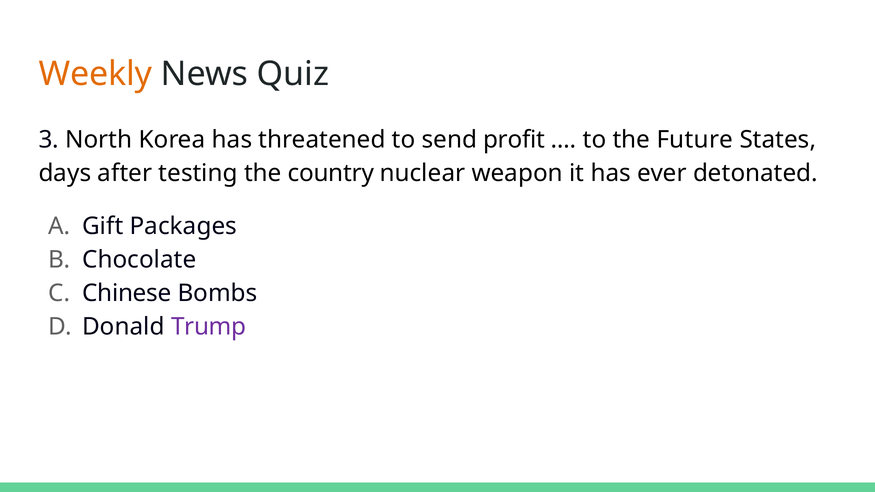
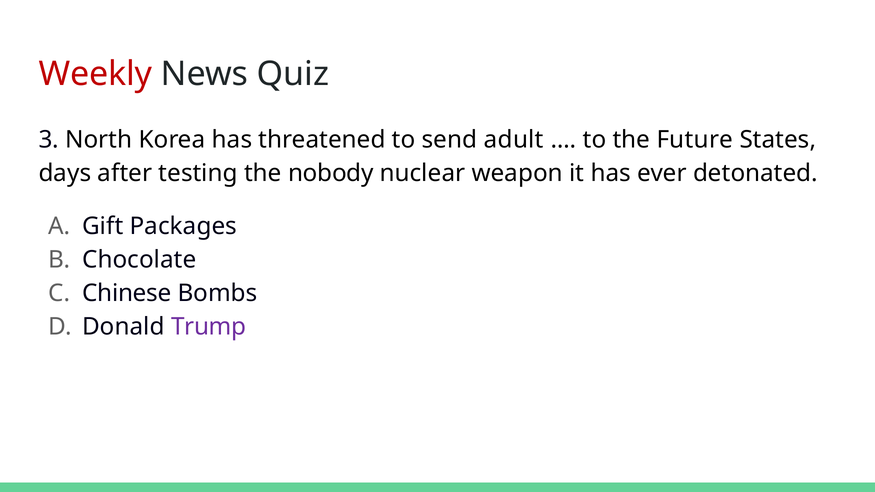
Weekly colour: orange -> red
profit: profit -> adult
country: country -> nobody
